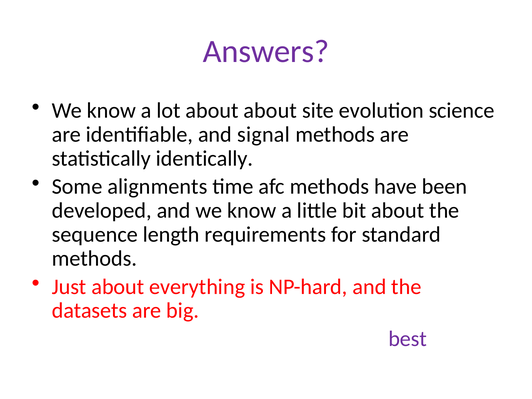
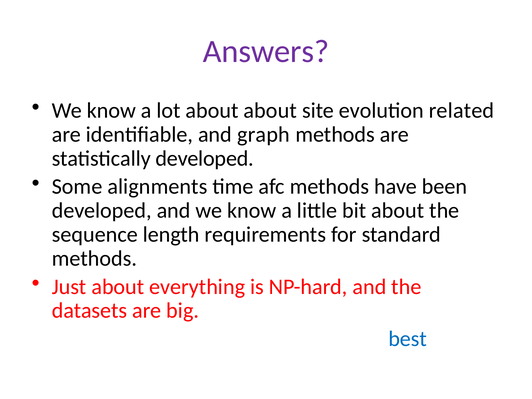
science: science -> related
signal: signal -> graph
statistically identically: identically -> developed
best colour: purple -> blue
